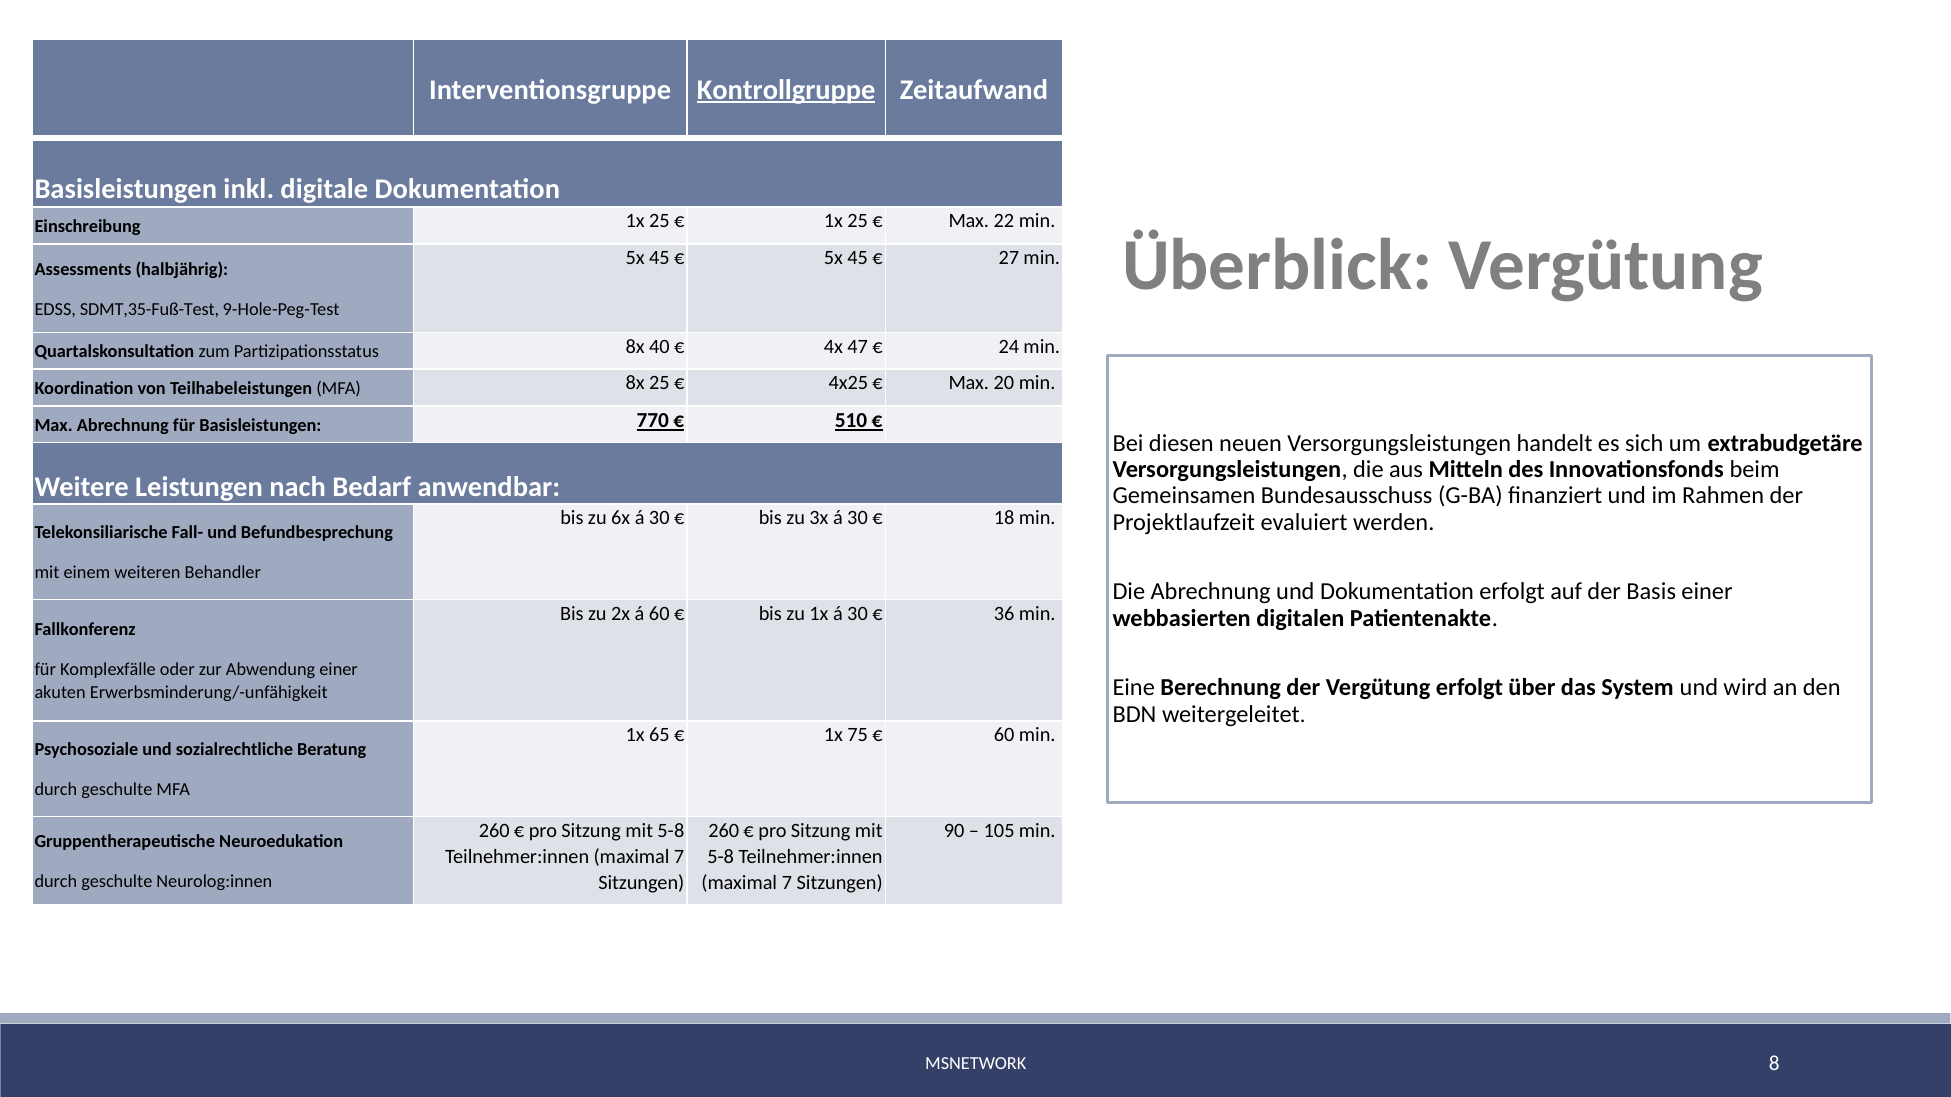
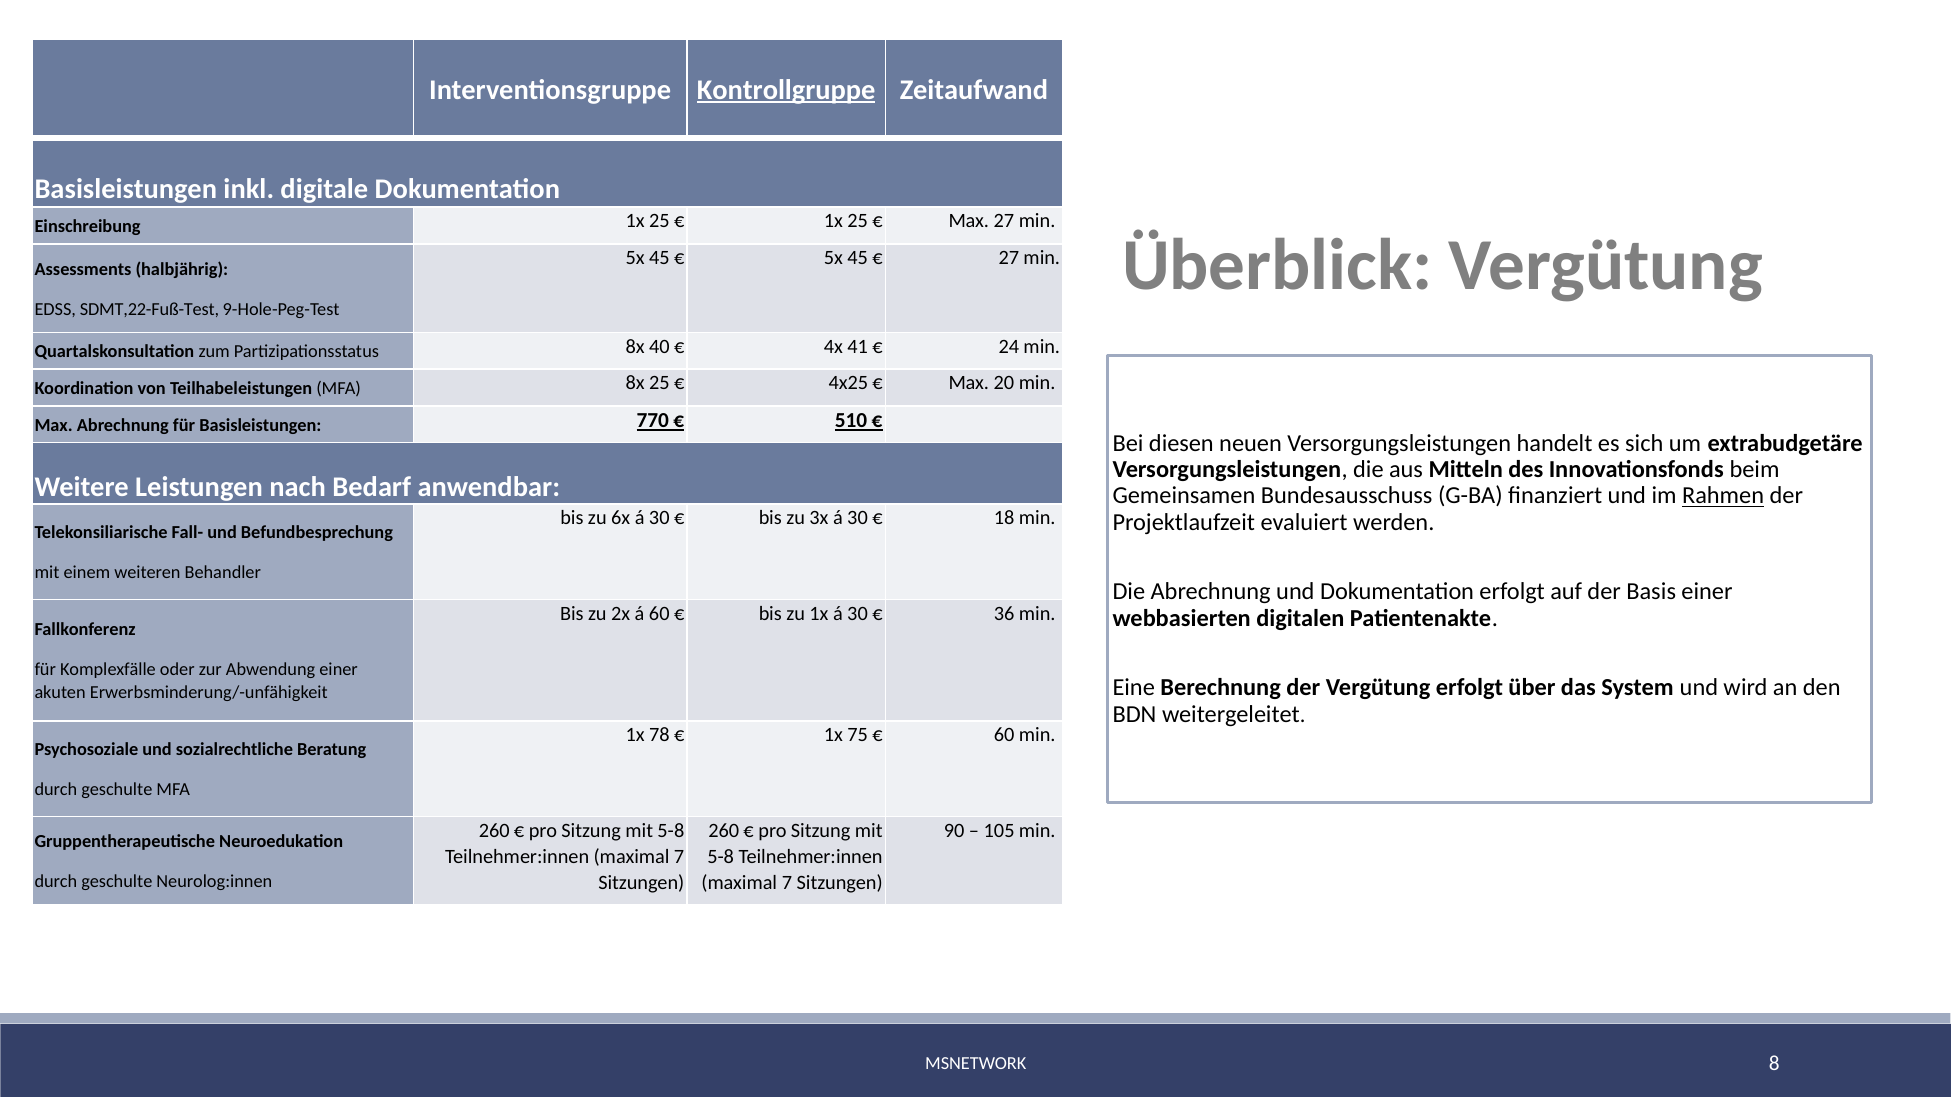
Max 22: 22 -> 27
SDMT,35-Fuß-Test: SDMT,35-Fuß-Test -> SDMT,22-Fuß-Test
47: 47 -> 41
Rahmen underline: none -> present
65: 65 -> 78
